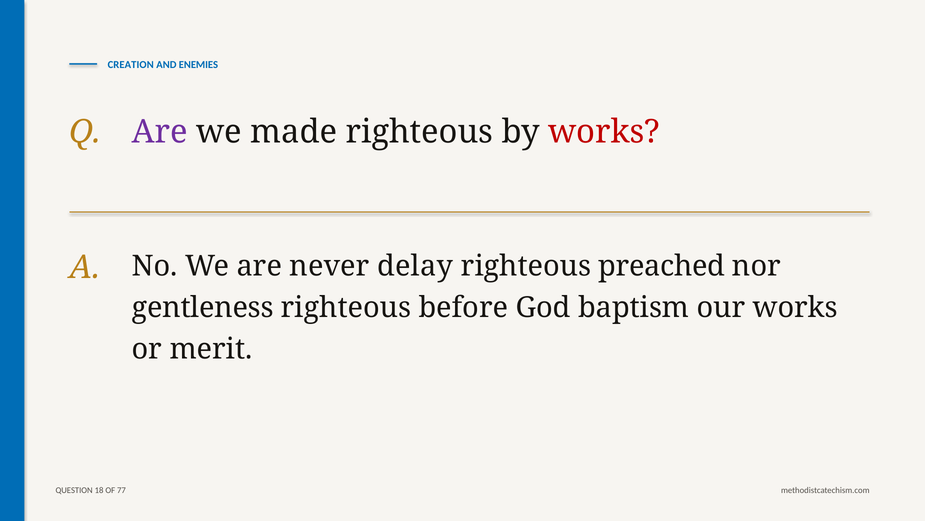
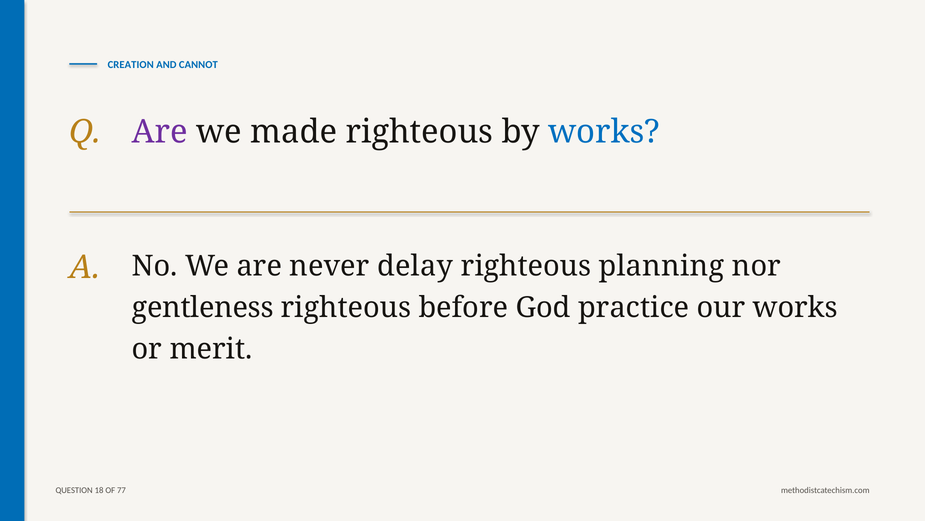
ENEMIES: ENEMIES -> CANNOT
works at (604, 132) colour: red -> blue
preached: preached -> planning
baptism: baptism -> practice
